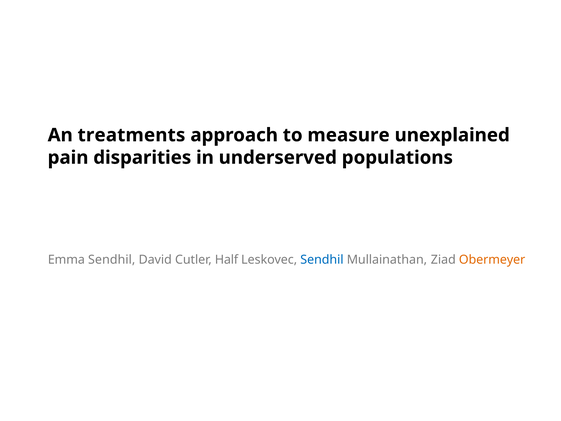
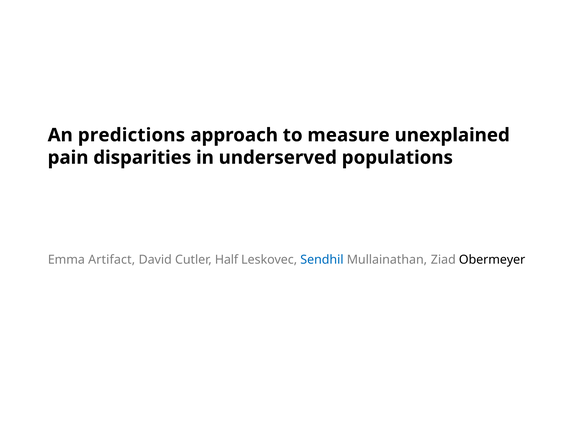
treatments: treatments -> predictions
Emma Sendhil: Sendhil -> Artifact
Obermeyer colour: orange -> black
